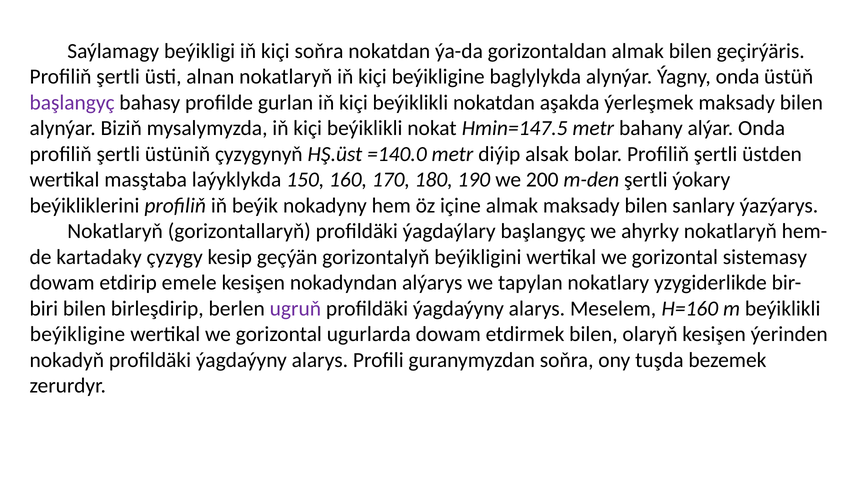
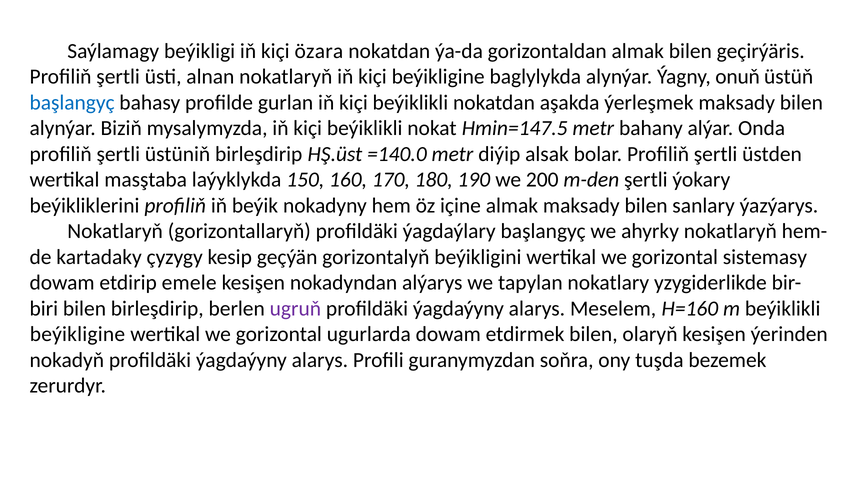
kiçi soňra: soňra -> özara
Ýagny onda: onda -> onuň
başlangyç at (72, 103) colour: purple -> blue
üstüniň çyzygynyň: çyzygynyň -> birleşdirip
